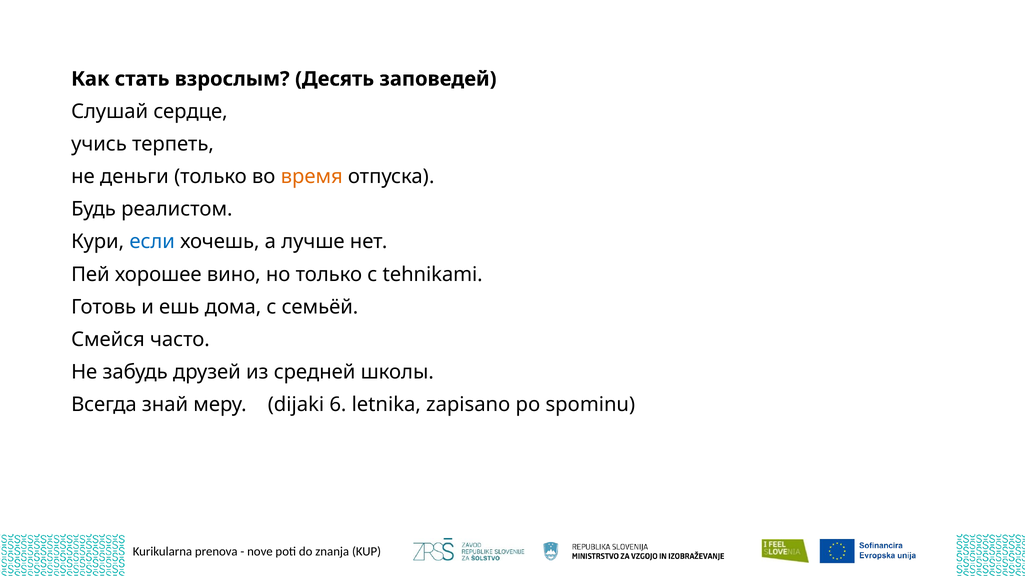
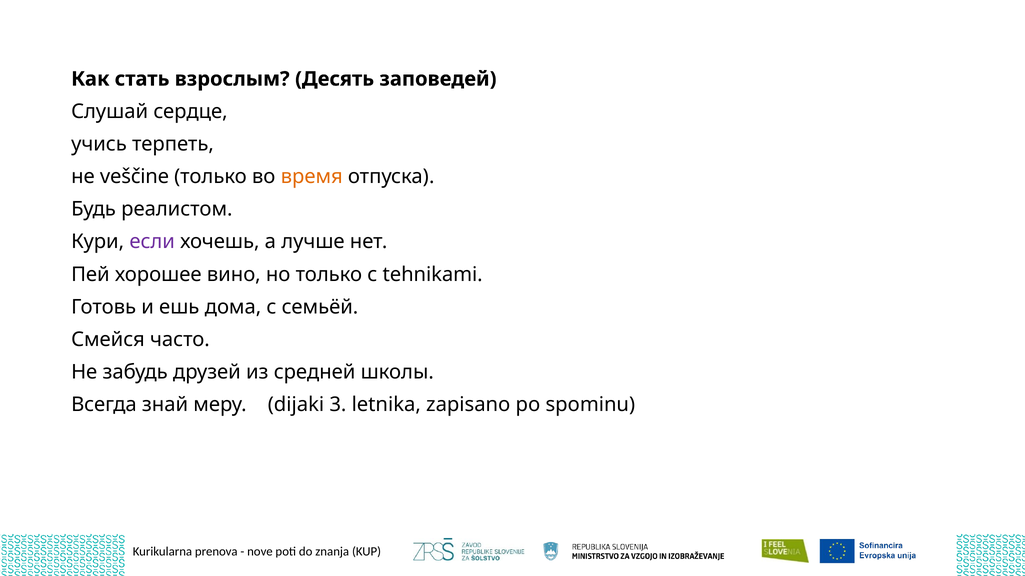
деньги: деньги -> veščine
если colour: blue -> purple
6: 6 -> 3
